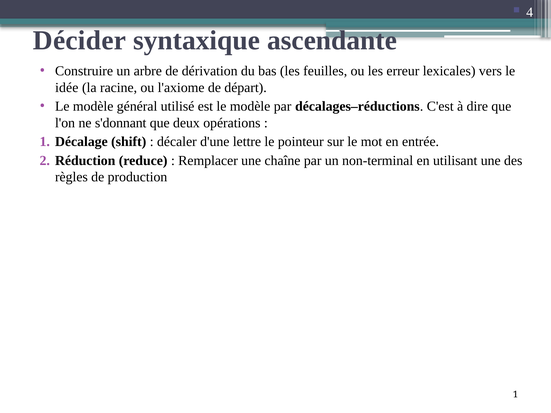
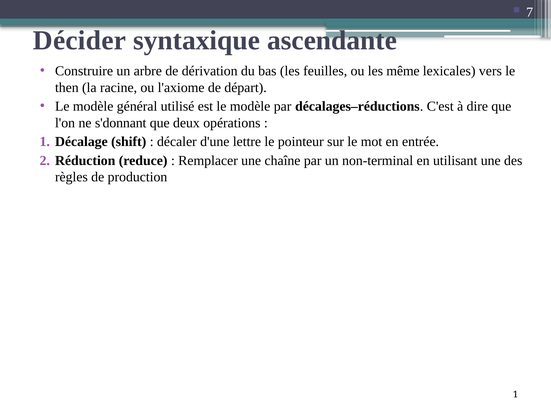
4: 4 -> 7
erreur: erreur -> même
idée: idée -> then
